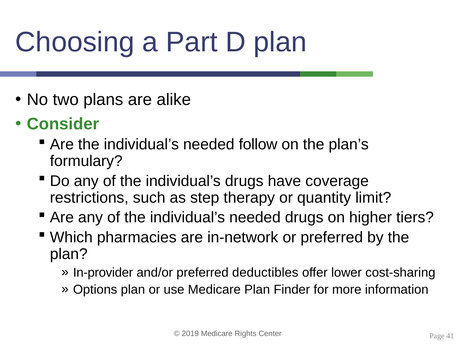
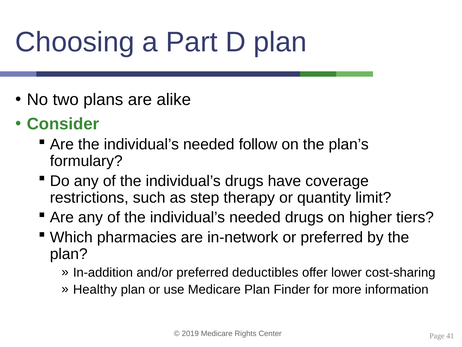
In-provider: In-provider -> In-addition
Options: Options -> Healthy
